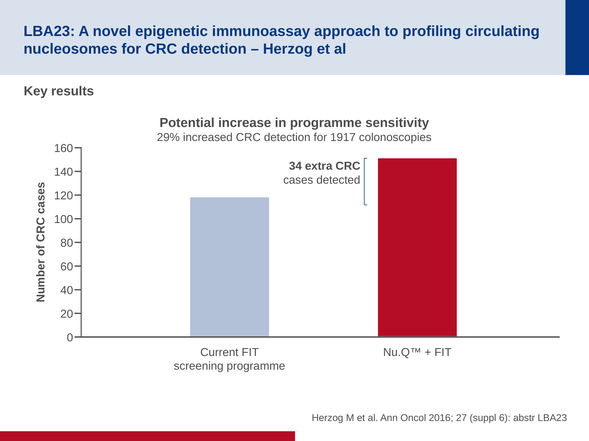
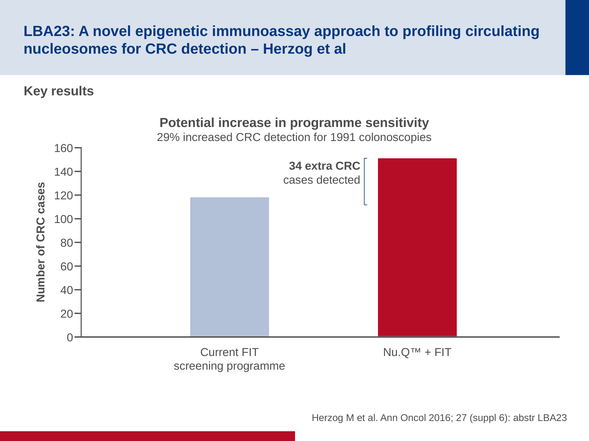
1917: 1917 -> 1991
